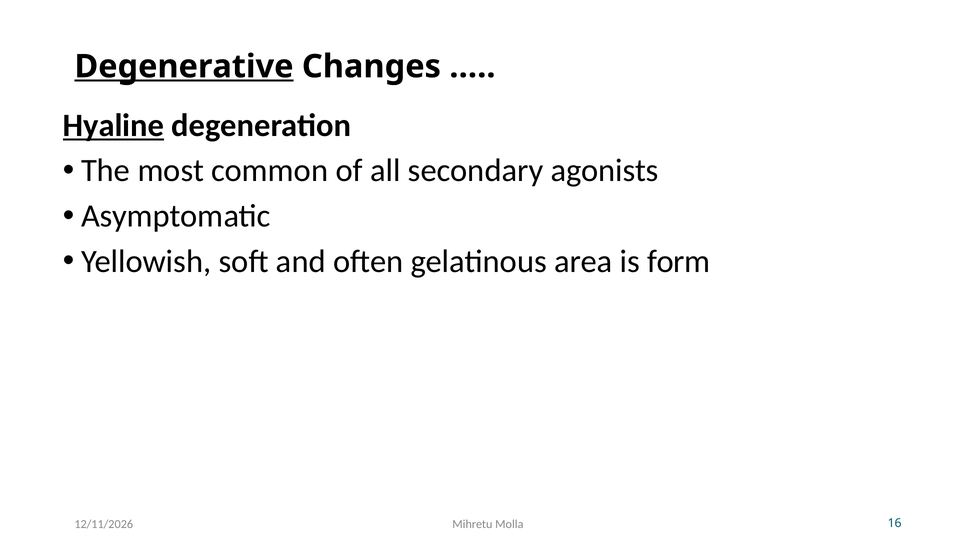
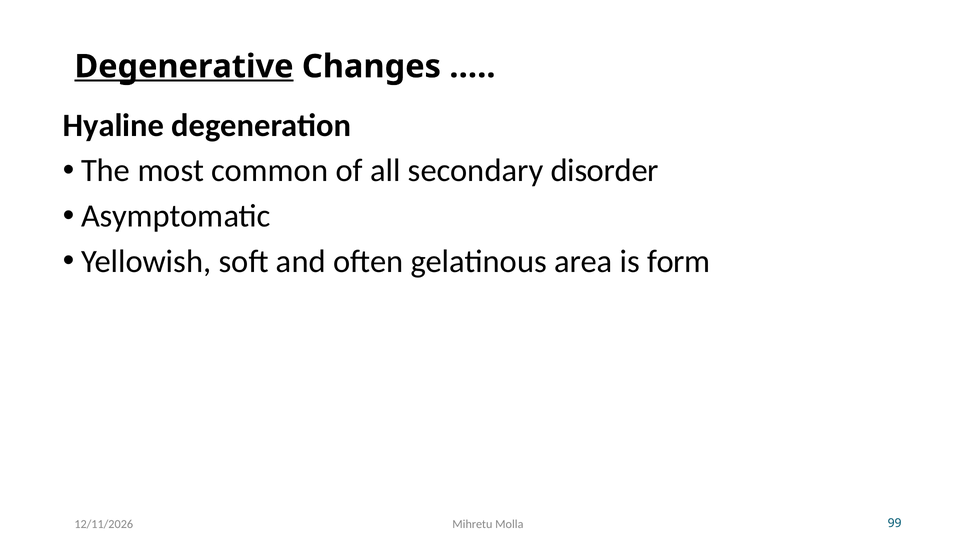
Hyaline underline: present -> none
agonists: agonists -> disorder
16: 16 -> 99
